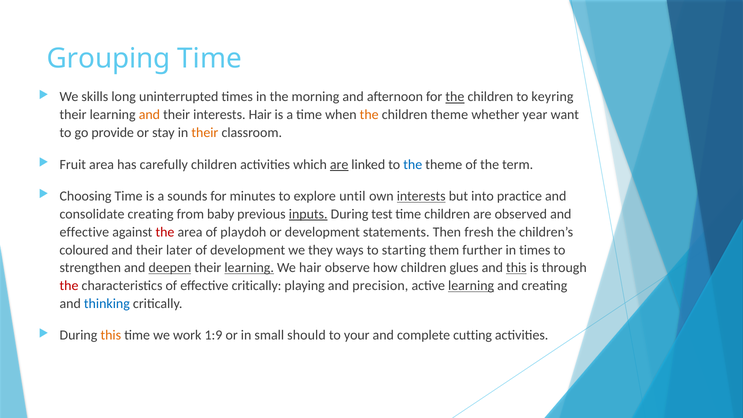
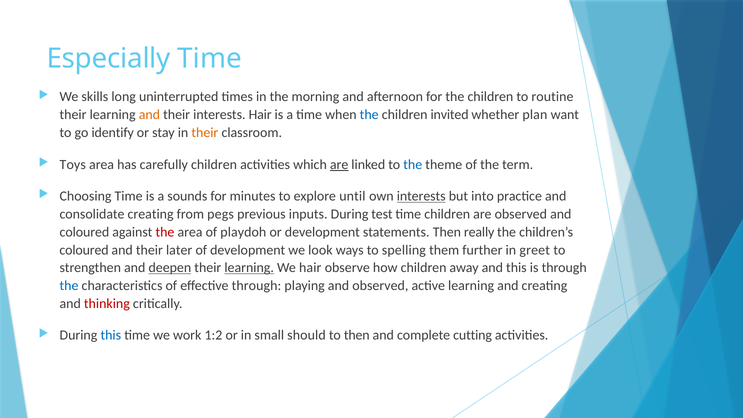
Grouping: Grouping -> Especially
the at (455, 97) underline: present -> none
keyring: keyring -> routine
the at (369, 115) colour: orange -> blue
children theme: theme -> invited
year: year -> plan
provide: provide -> identify
Fruit: Fruit -> Toys
baby: baby -> pegs
inputs underline: present -> none
effective at (84, 232): effective -> coloured
fresh: fresh -> really
they: they -> look
starting: starting -> spelling
in times: times -> greet
glues: glues -> away
this at (516, 268) underline: present -> none
the at (69, 286) colour: red -> blue
effective critically: critically -> through
and precision: precision -> observed
learning at (471, 286) underline: present -> none
thinking colour: blue -> red
this at (111, 335) colour: orange -> blue
1:9: 1:9 -> 1:2
to your: your -> then
